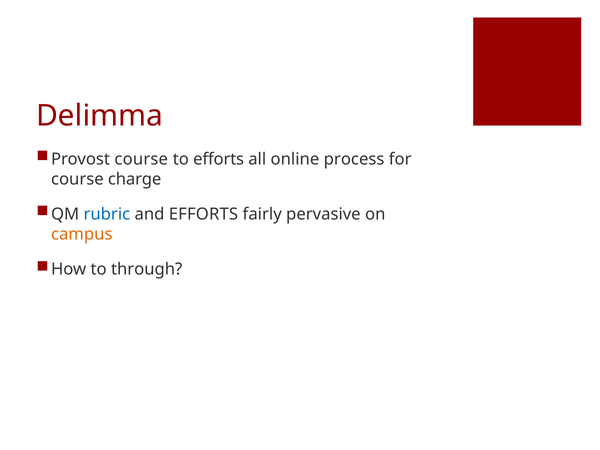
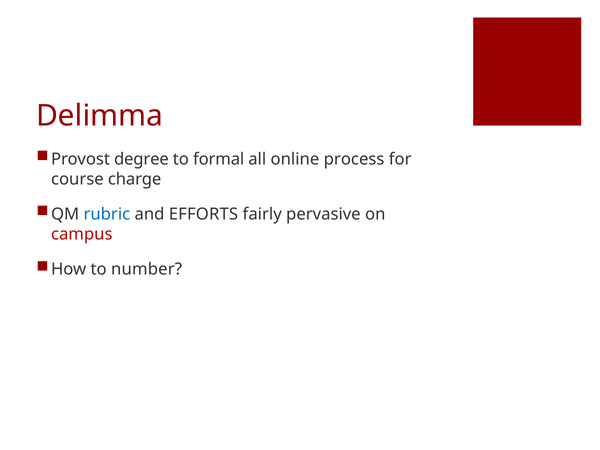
Provost course: course -> degree
to efforts: efforts -> formal
campus colour: orange -> red
through: through -> number
